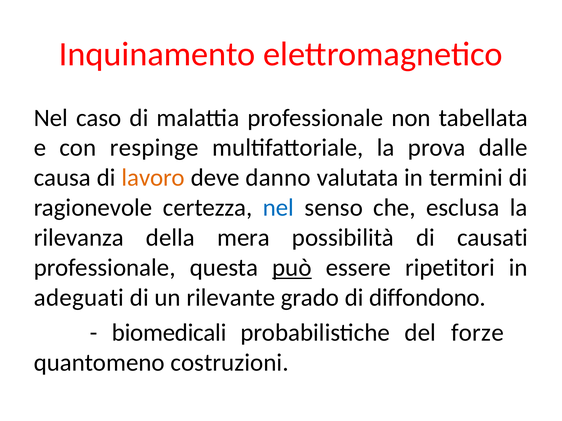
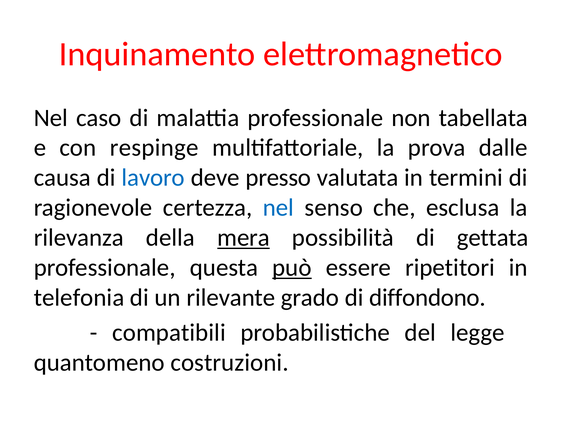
lavoro colour: orange -> blue
danno: danno -> presso
mera underline: none -> present
causati: causati -> gettata
adeguati: adeguati -> telefonia
biomedicali: biomedicali -> compatibili
forze: forze -> legge
